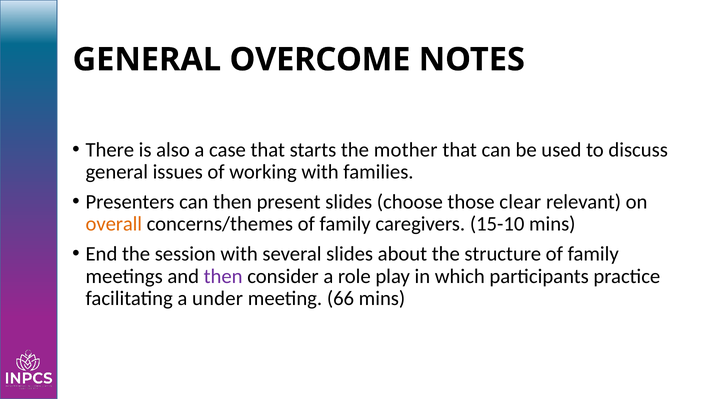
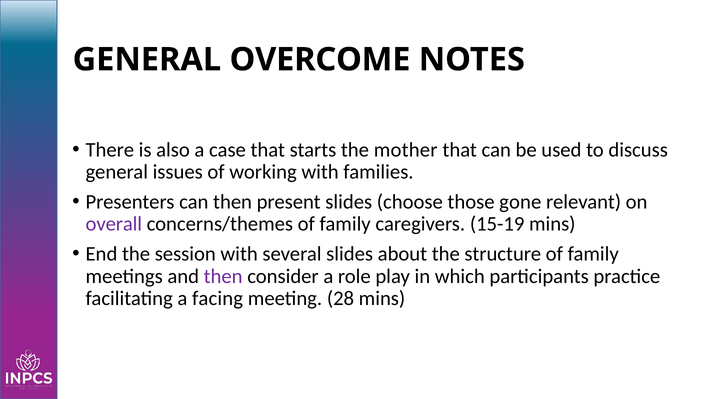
clear: clear -> gone
overall colour: orange -> purple
15-10: 15-10 -> 15-19
under: under -> facing
66: 66 -> 28
